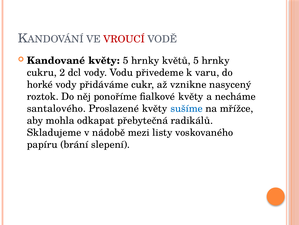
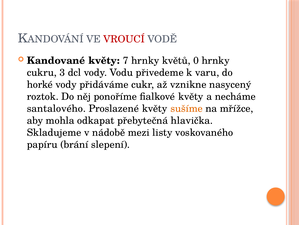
květy 5: 5 -> 7
květů 5: 5 -> 0
2: 2 -> 3
sušíme colour: blue -> orange
radikálů: radikálů -> hlavička
